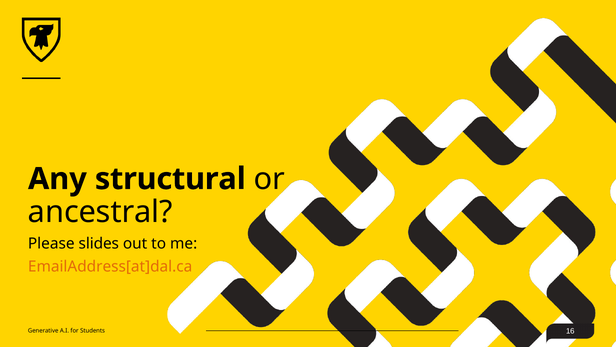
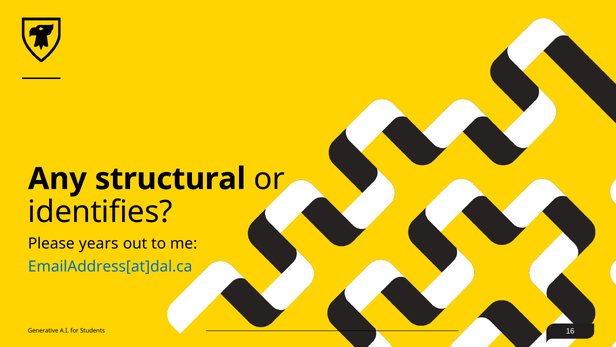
ancestral: ancestral -> identifies
slides: slides -> years
EmailAddress[at]dal.ca colour: orange -> blue
